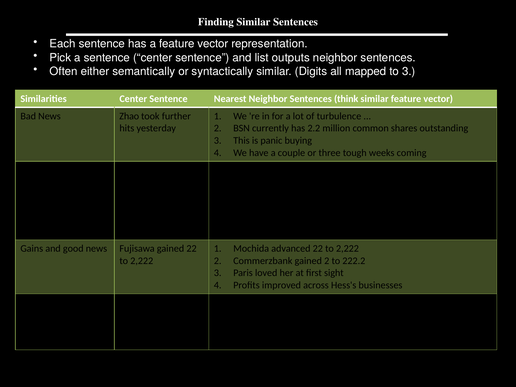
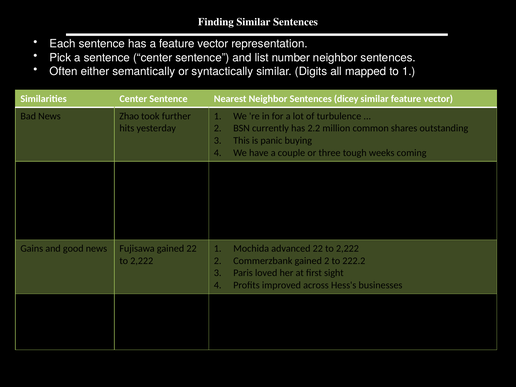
outputs: outputs -> number
to 3: 3 -> 1
think: think -> dicey
